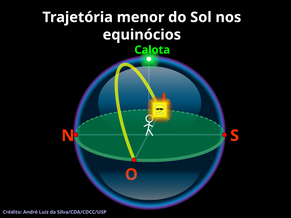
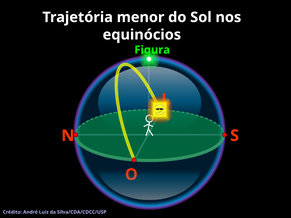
Calota: Calota -> Figura
